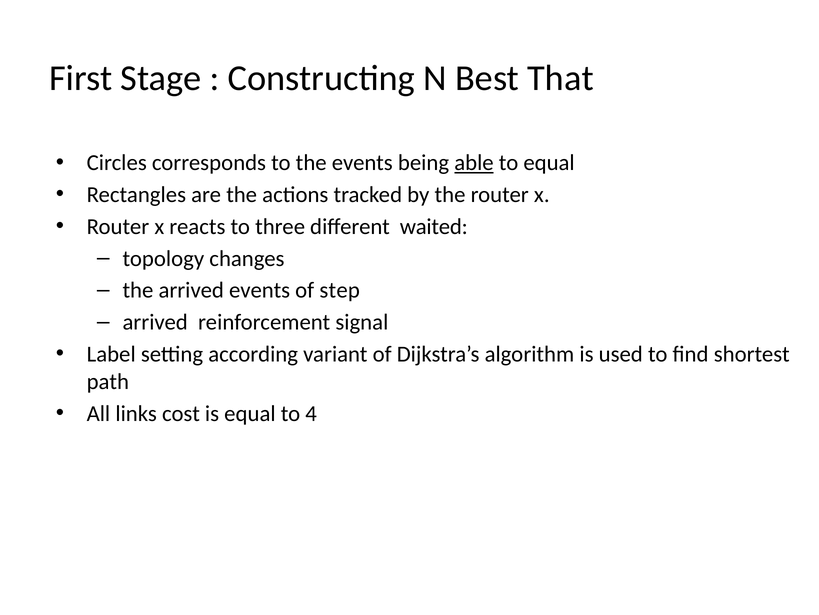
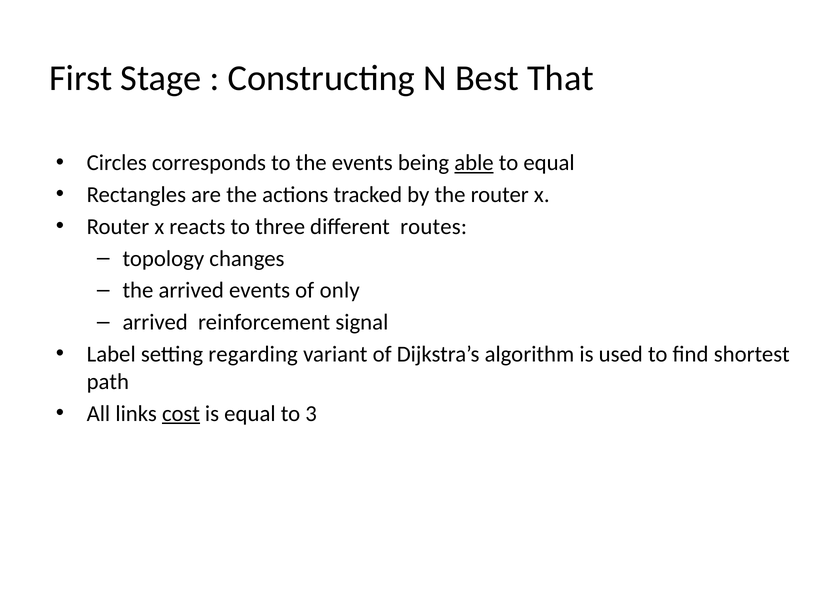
waited: waited -> routes
step: step -> only
according: according -> regarding
cost underline: none -> present
4: 4 -> 3
